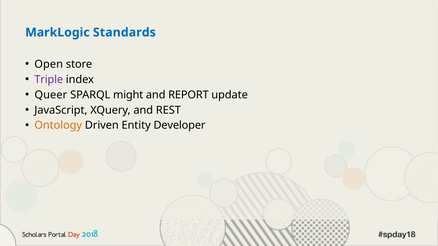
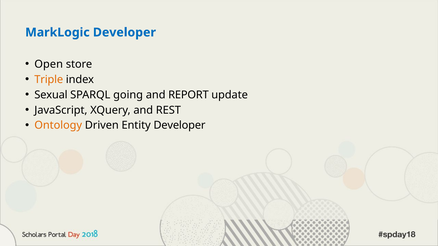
MarkLogic Standards: Standards -> Developer
Triple colour: purple -> orange
Queer: Queer -> Sexual
might: might -> going
